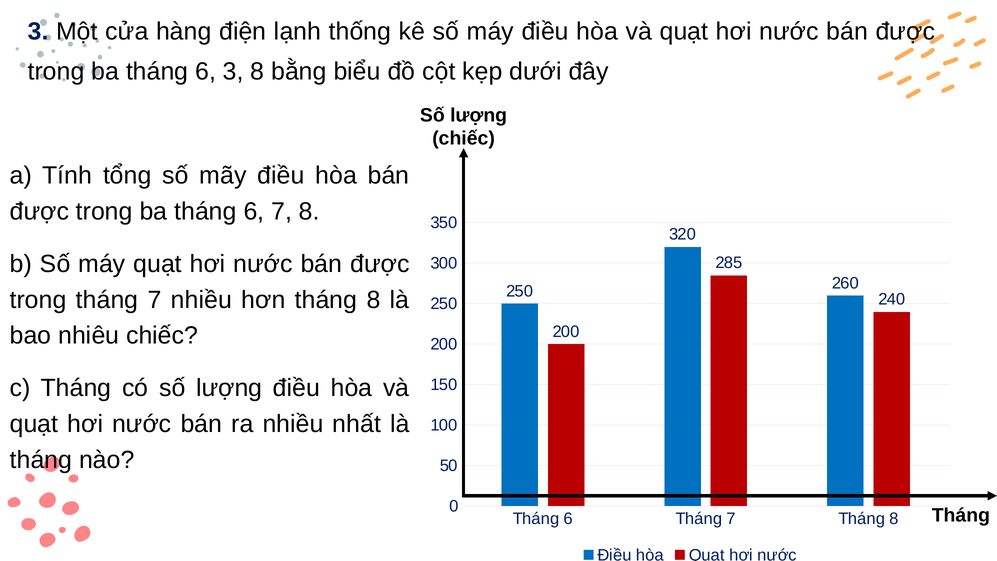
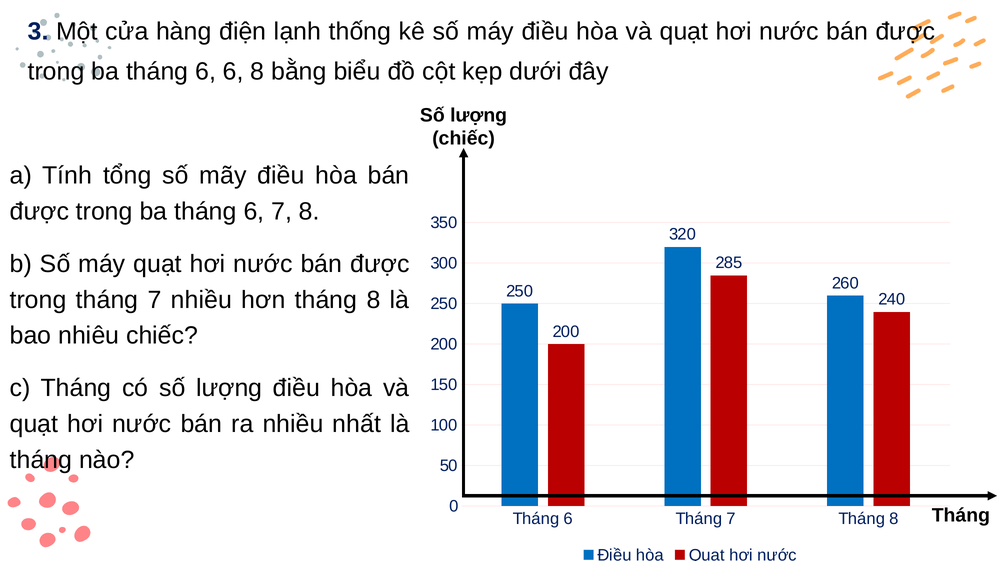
6 3: 3 -> 6
